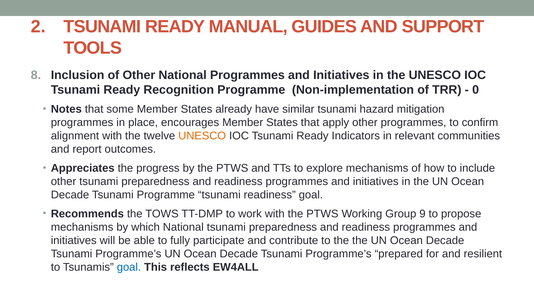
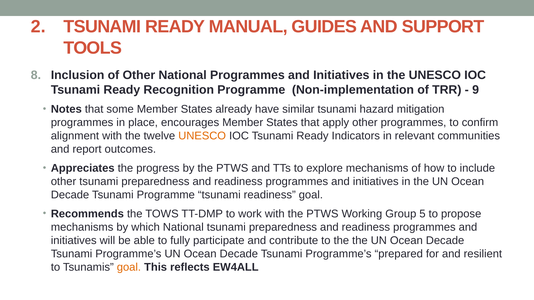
0: 0 -> 9
9: 9 -> 5
goal at (129, 267) colour: blue -> orange
